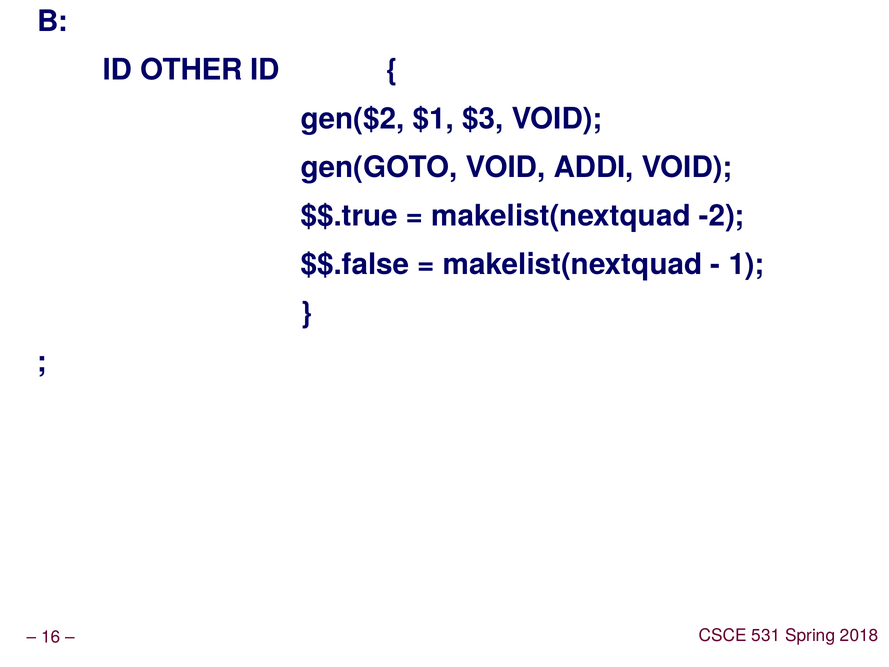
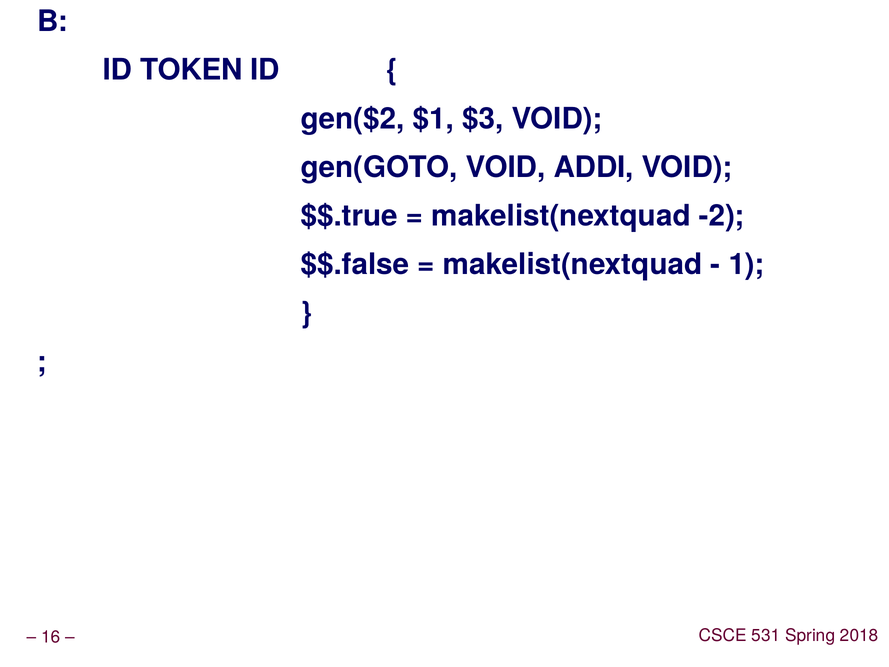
OTHER: OTHER -> TOKEN
